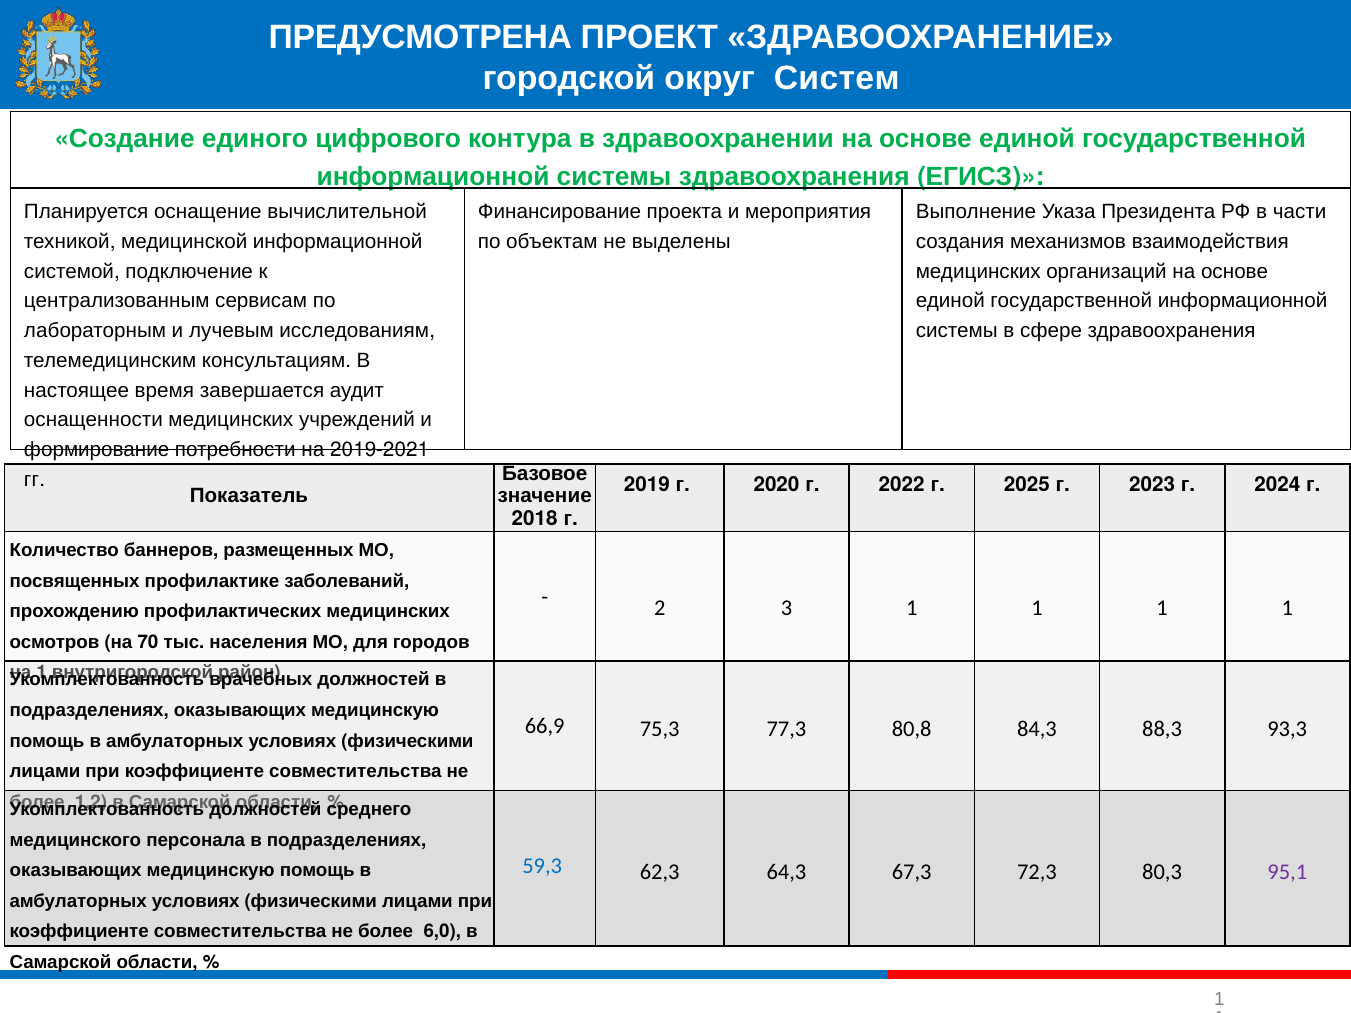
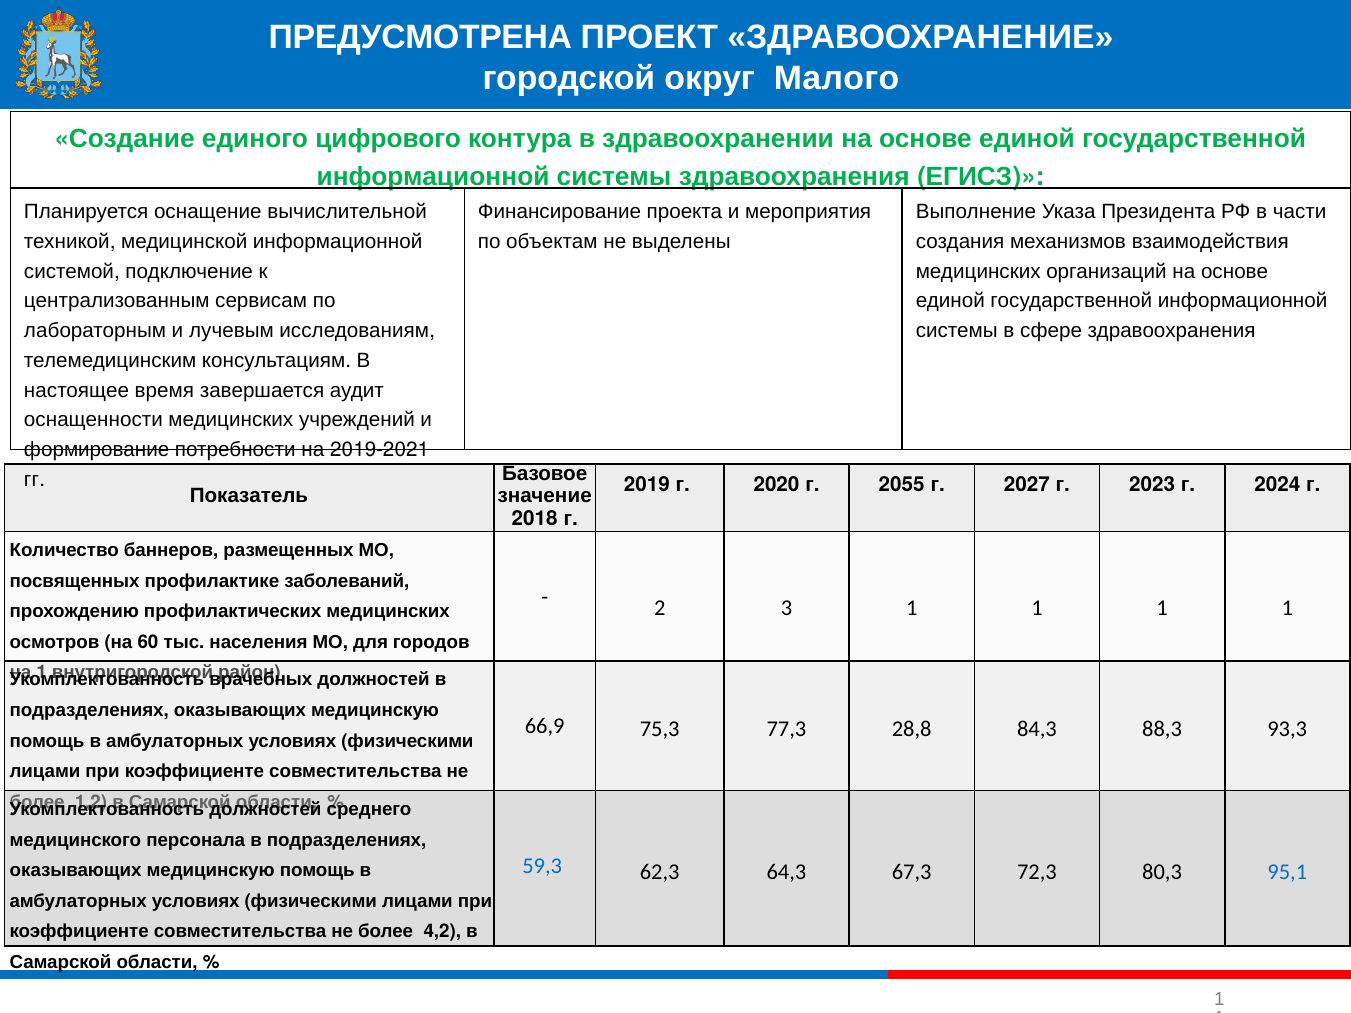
Систем: Систем -> Малого
2022: 2022 -> 2055
2025: 2025 -> 2027
70: 70 -> 60
80,8: 80,8 -> 28,8
95,1 colour: purple -> blue
6,0: 6,0 -> 4,2
